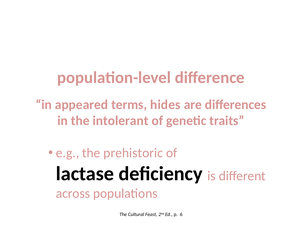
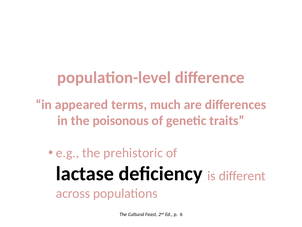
hides: hides -> much
intolerant: intolerant -> poisonous
